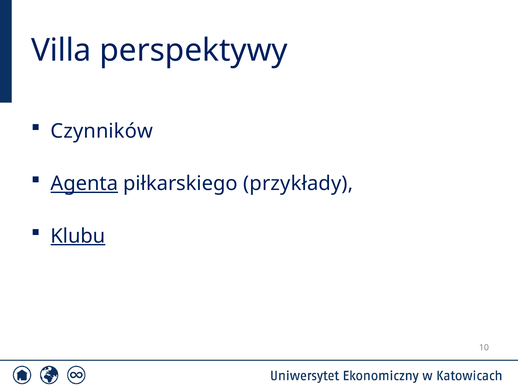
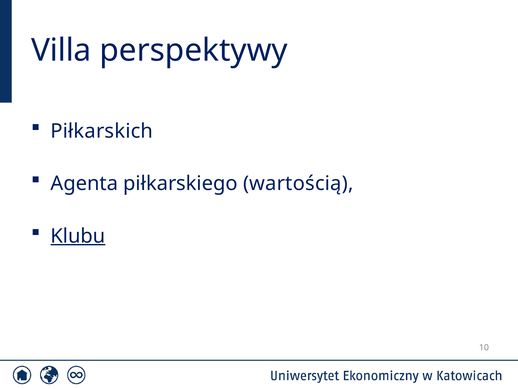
Czynników: Czynników -> Piłkarskich
Agenta underline: present -> none
przykłady: przykłady -> wartością
